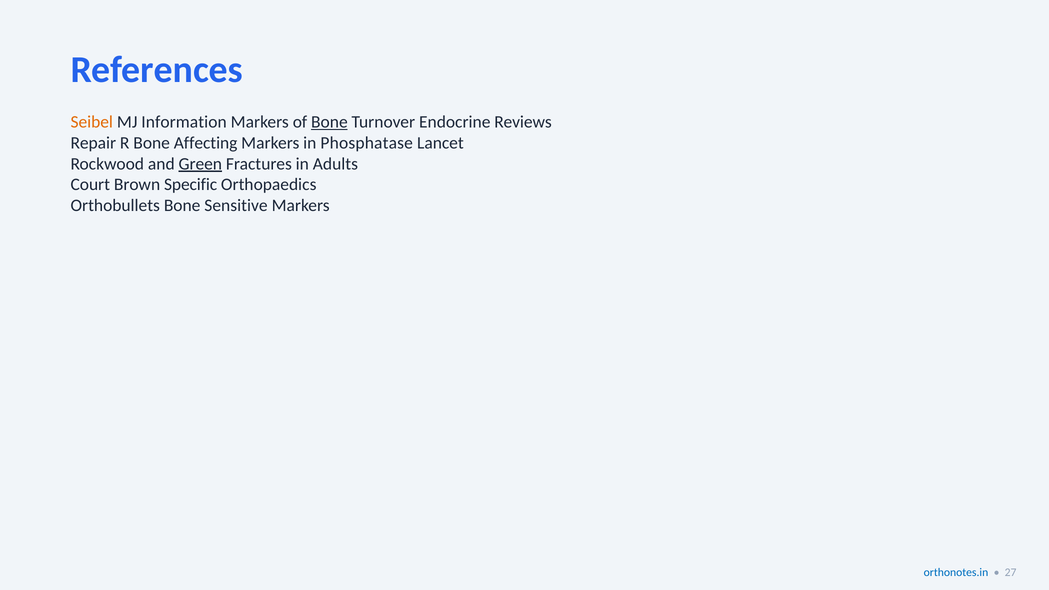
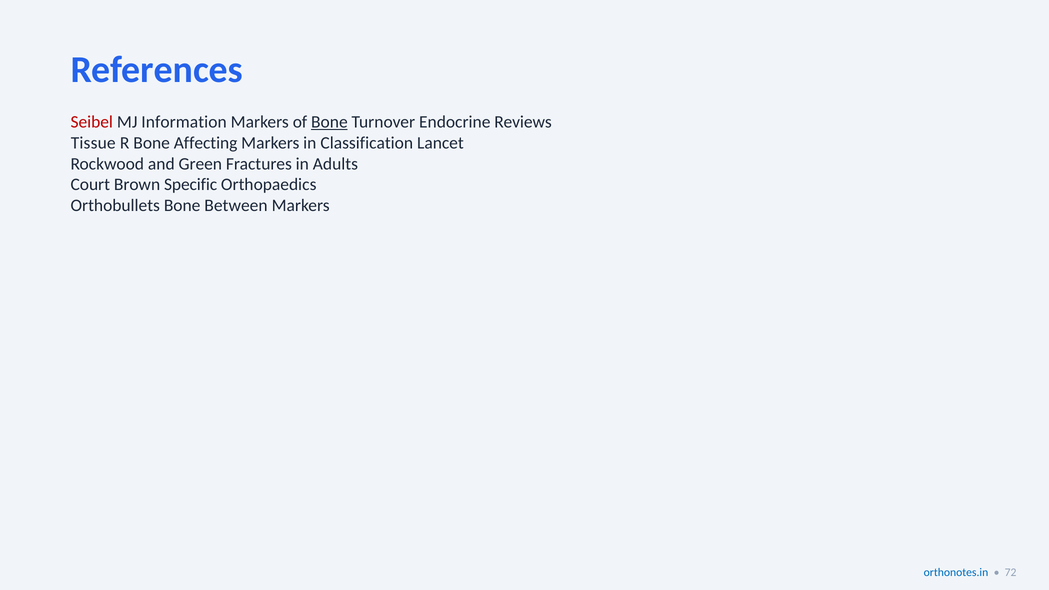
Seibel colour: orange -> red
Repair: Repair -> Tissue
Phosphatase: Phosphatase -> Classification
Green underline: present -> none
Sensitive: Sensitive -> Between
27: 27 -> 72
